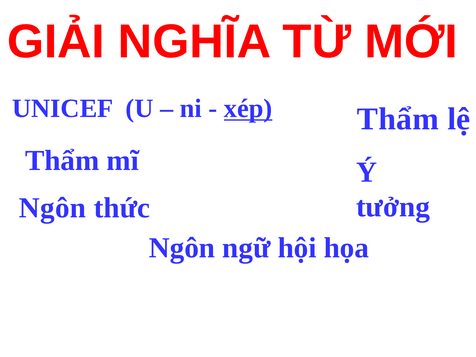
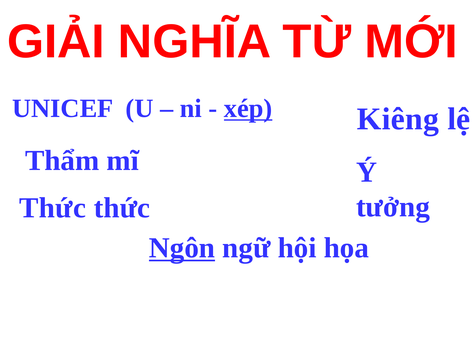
Thẩm at (398, 119): Thẩm -> Kiêng
Ngôn at (53, 208): Ngôn -> Thức
Ngôn at (182, 248) underline: none -> present
